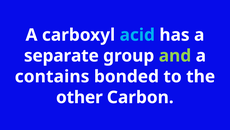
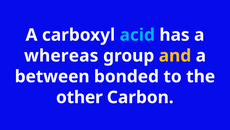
separate: separate -> whereas
and colour: light green -> yellow
contains: contains -> between
